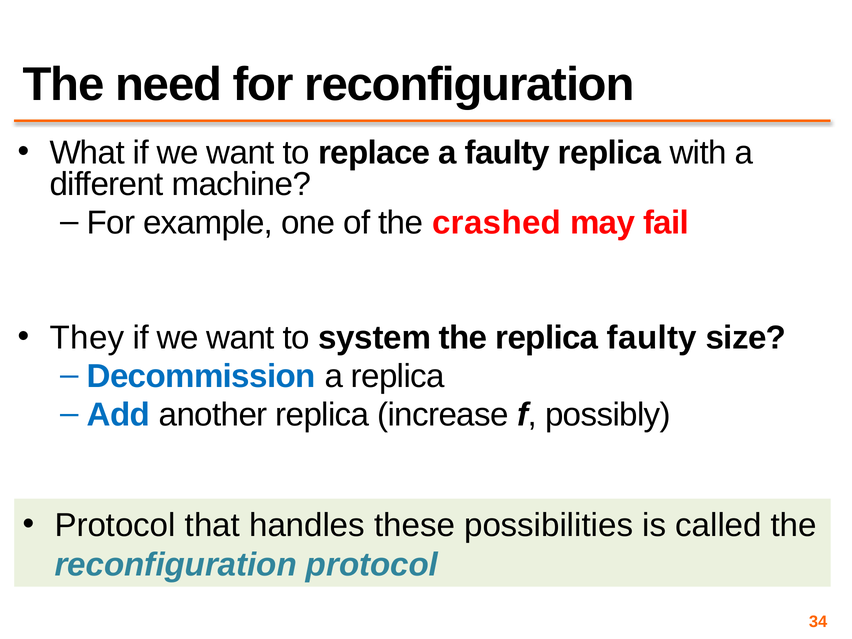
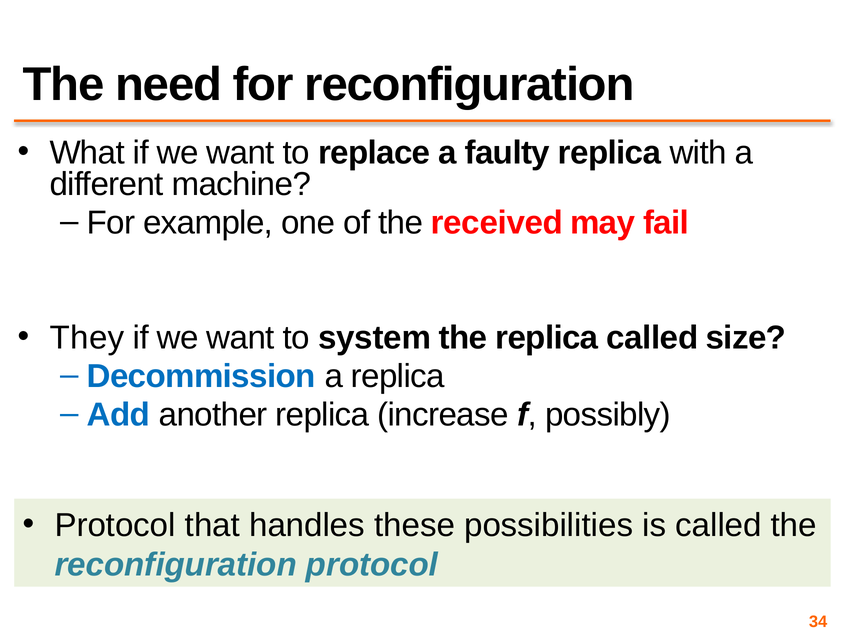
crashed: crashed -> received
replica faulty: faulty -> called
